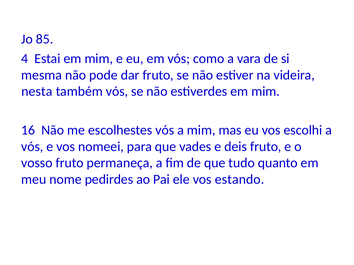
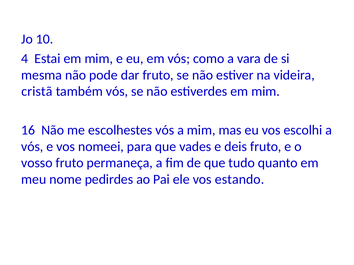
85: 85 -> 10
nesta: nesta -> cristã
